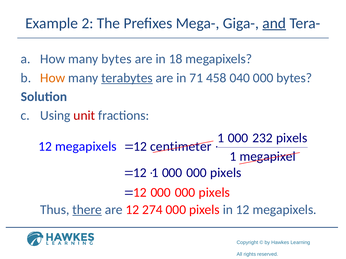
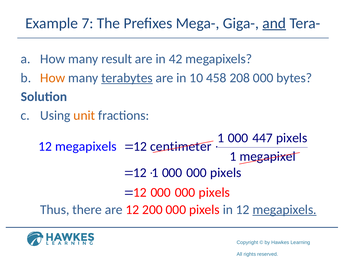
2: 2 -> 7
many bytes: bytes -> result
18: 18 -> 42
71: 71 -> 10
040: 040 -> 208
unit colour: red -> orange
232: 232 -> 447
there underline: present -> none
274: 274 -> 200
megapixels at (285, 210) underline: none -> present
